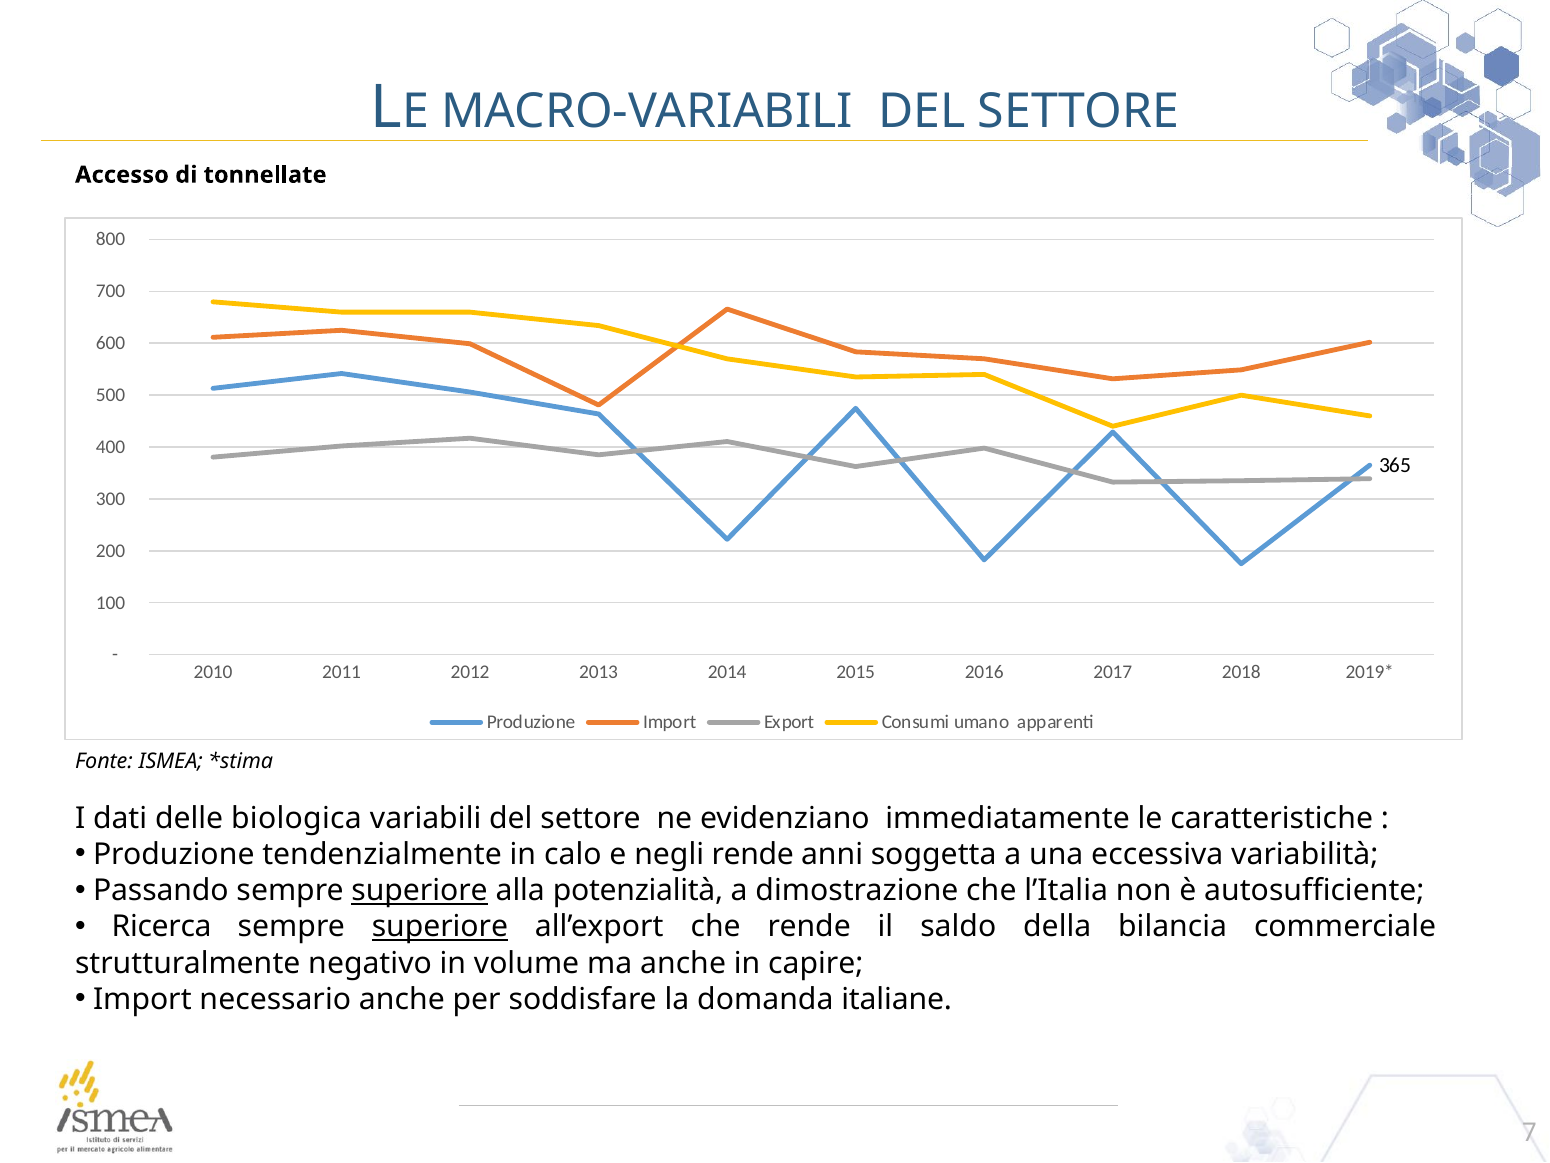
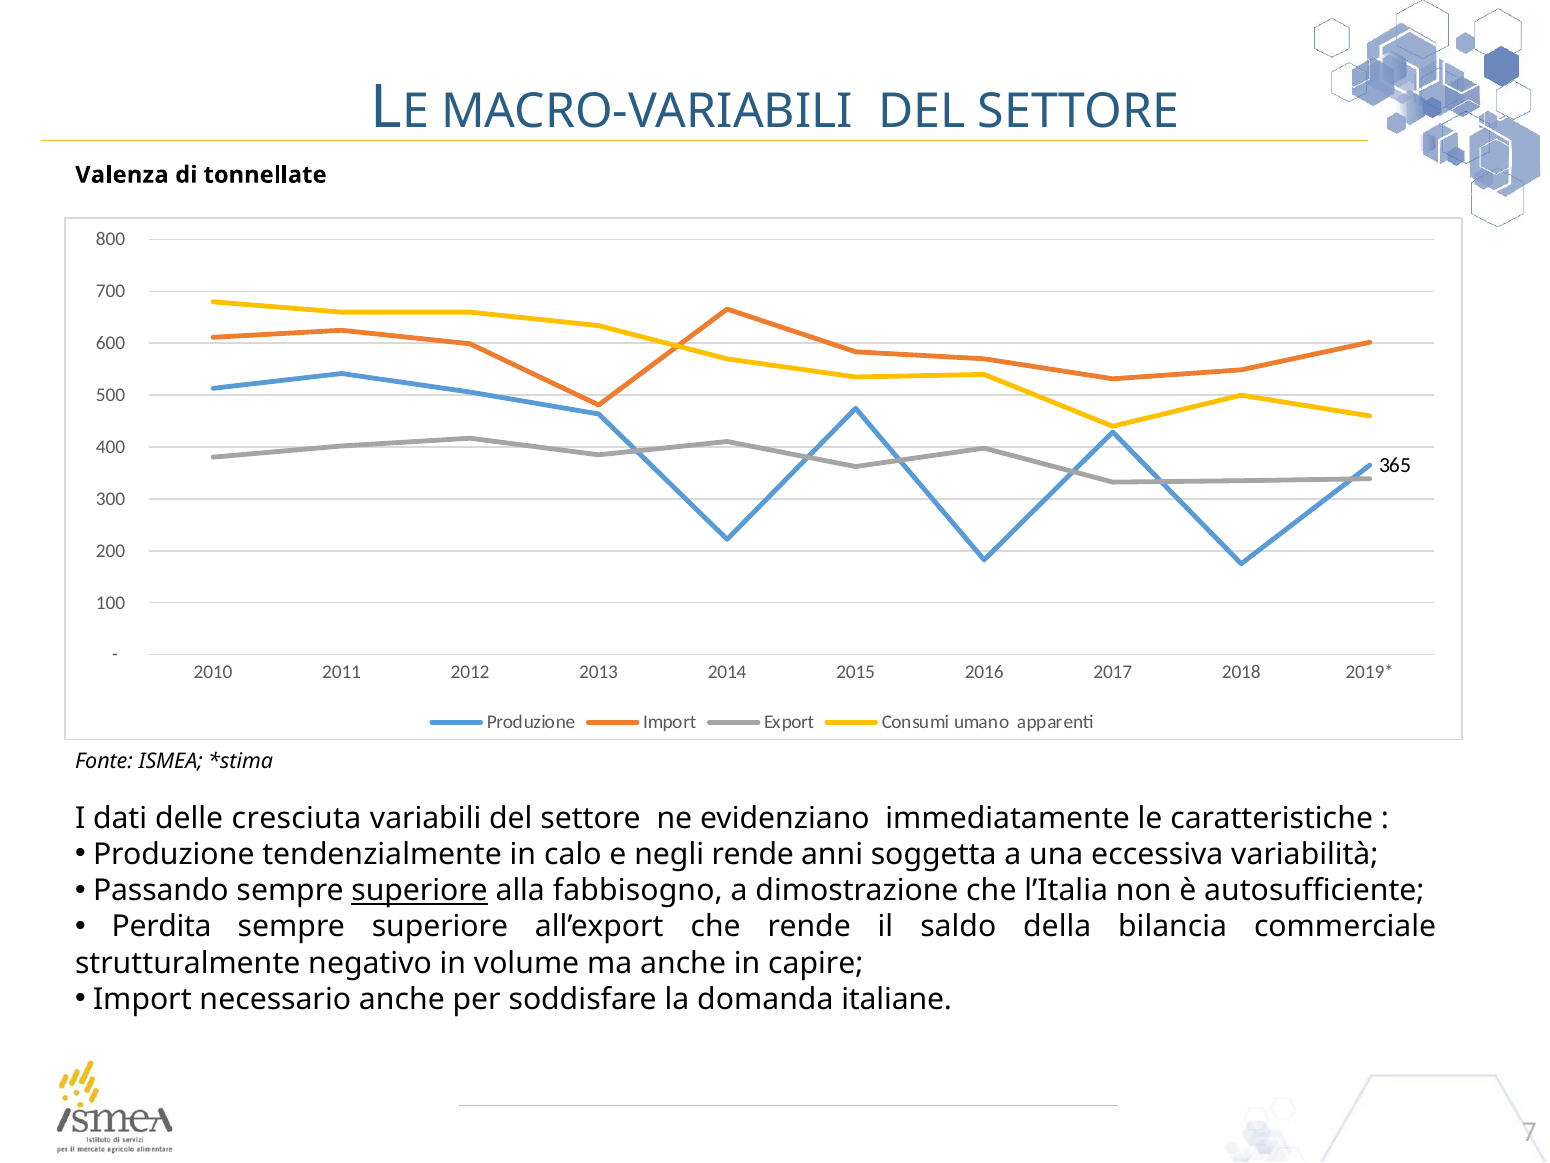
Accesso: Accesso -> Valenza
biologica: biologica -> cresciuta
potenzialità: potenzialità -> fabbisogno
Ricerca: Ricerca -> Perdita
superiore at (440, 927) underline: present -> none
